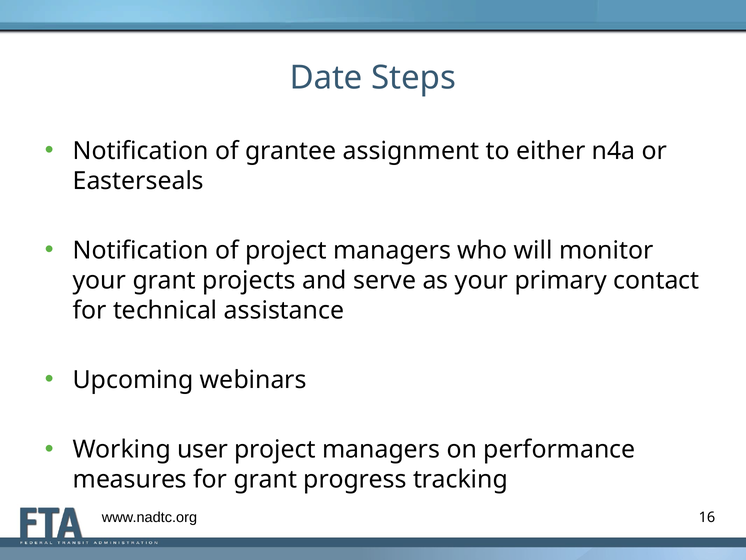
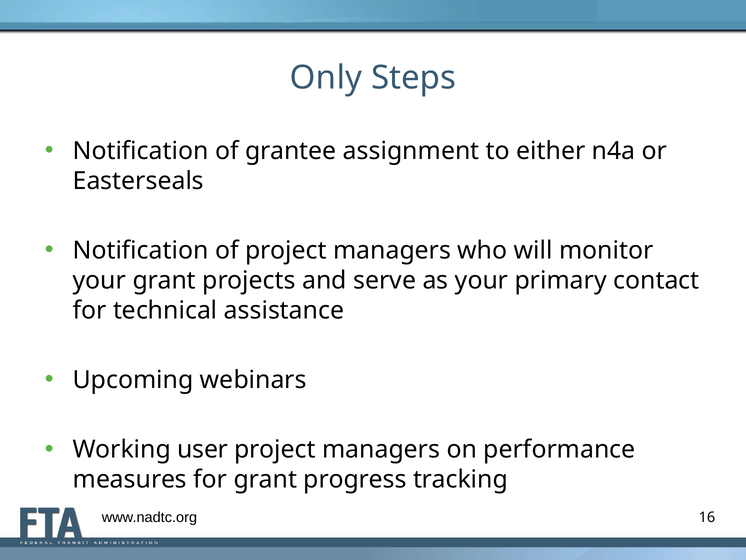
Date: Date -> Only
